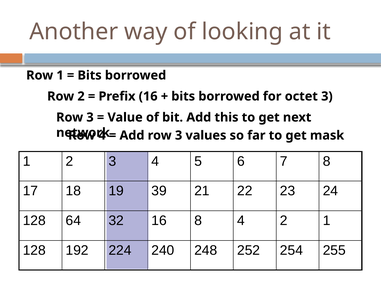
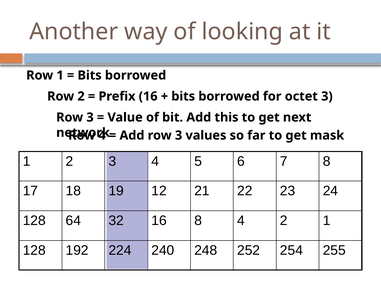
39: 39 -> 12
